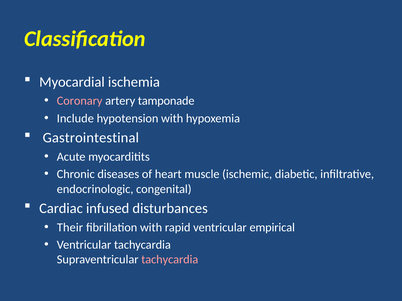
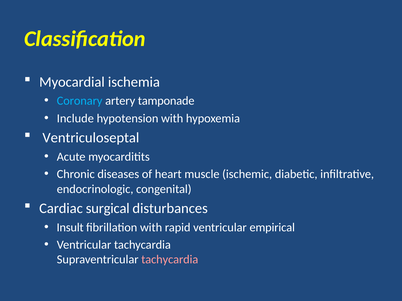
Coronary colour: pink -> light blue
Gastrointestinal: Gastrointestinal -> Ventriculoseptal
infused: infused -> surgical
Their: Their -> Insult
